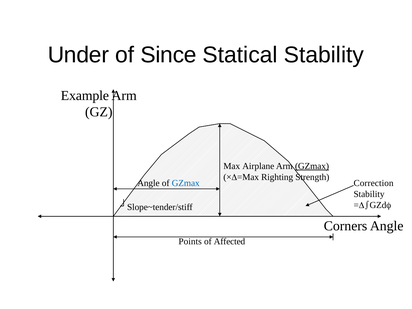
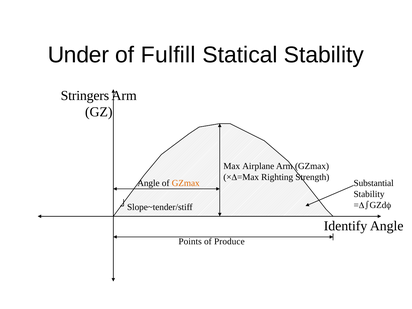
Since: Since -> Fulfill
Example: Example -> Stringers
GZmax at (312, 166) underline: present -> none
GZmax at (186, 183) colour: blue -> orange
Correction: Correction -> Substantial
Corners: Corners -> Identify
Affected: Affected -> Produce
